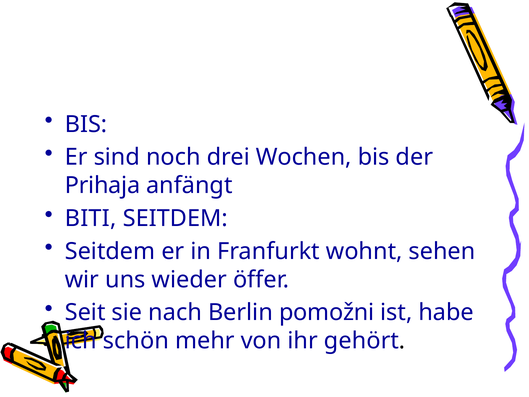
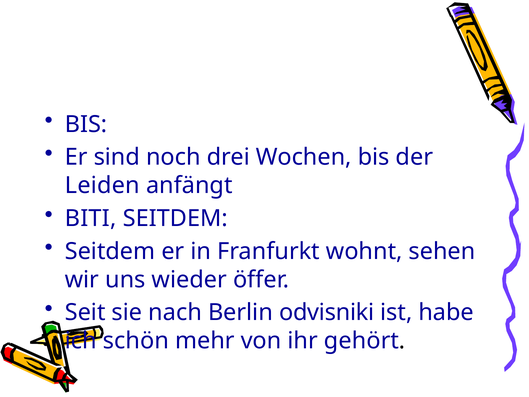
Prihaja: Prihaja -> Leiden
pomožni: pomožni -> odvisniki
